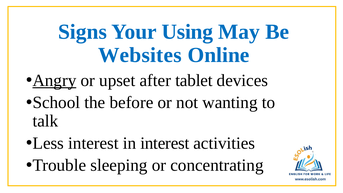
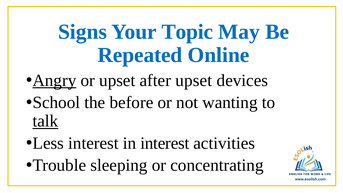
Using: Using -> Topic
Websites: Websites -> Repeated
after tablet: tablet -> upset
talk underline: none -> present
